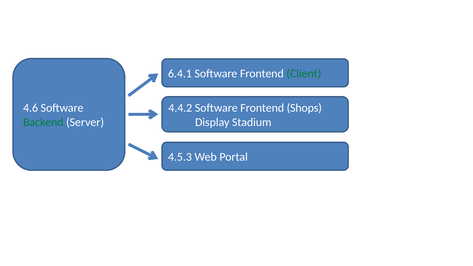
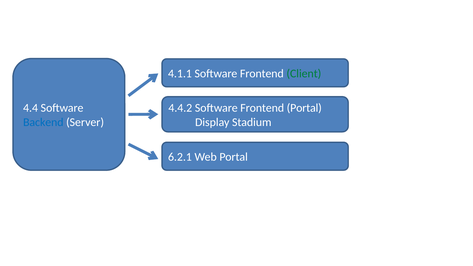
6.4.1: 6.4.1 -> 4.1.1
Frontend Shops: Shops -> Portal
4.6: 4.6 -> 4.4
Backend colour: green -> blue
4.5.3: 4.5.3 -> 6.2.1
